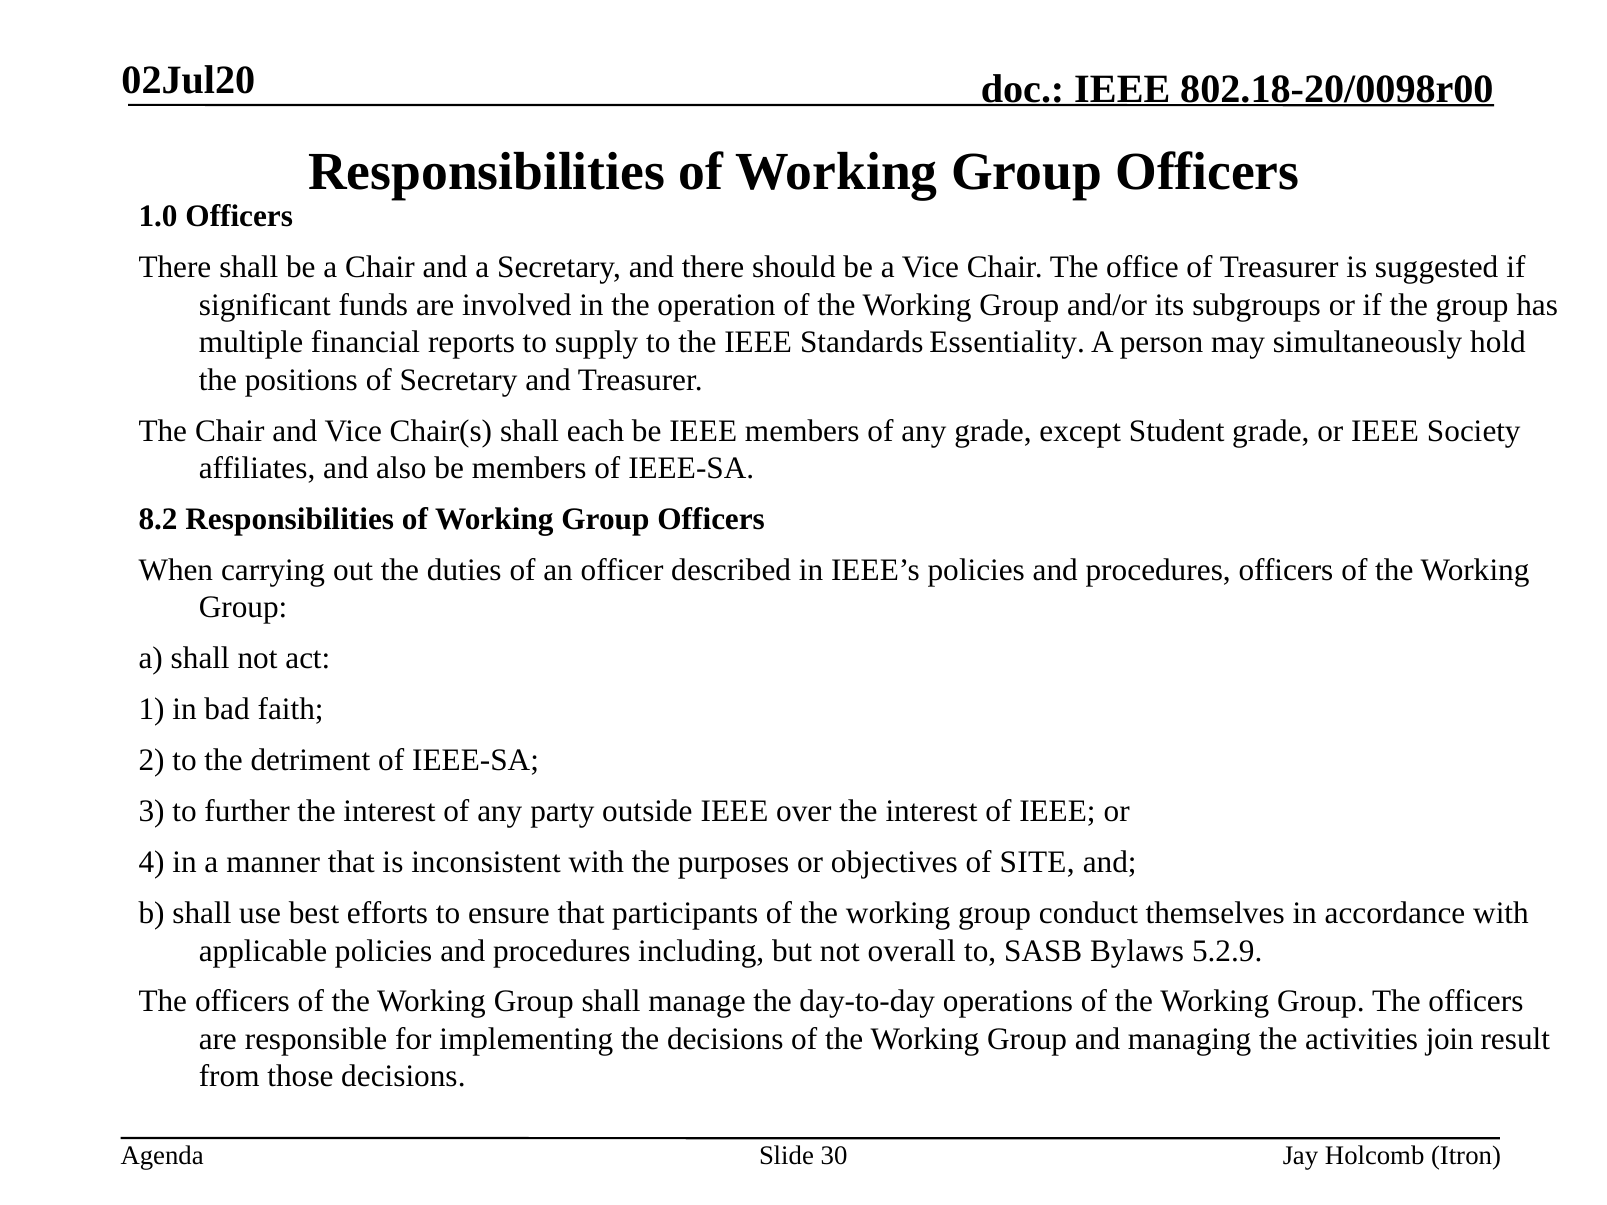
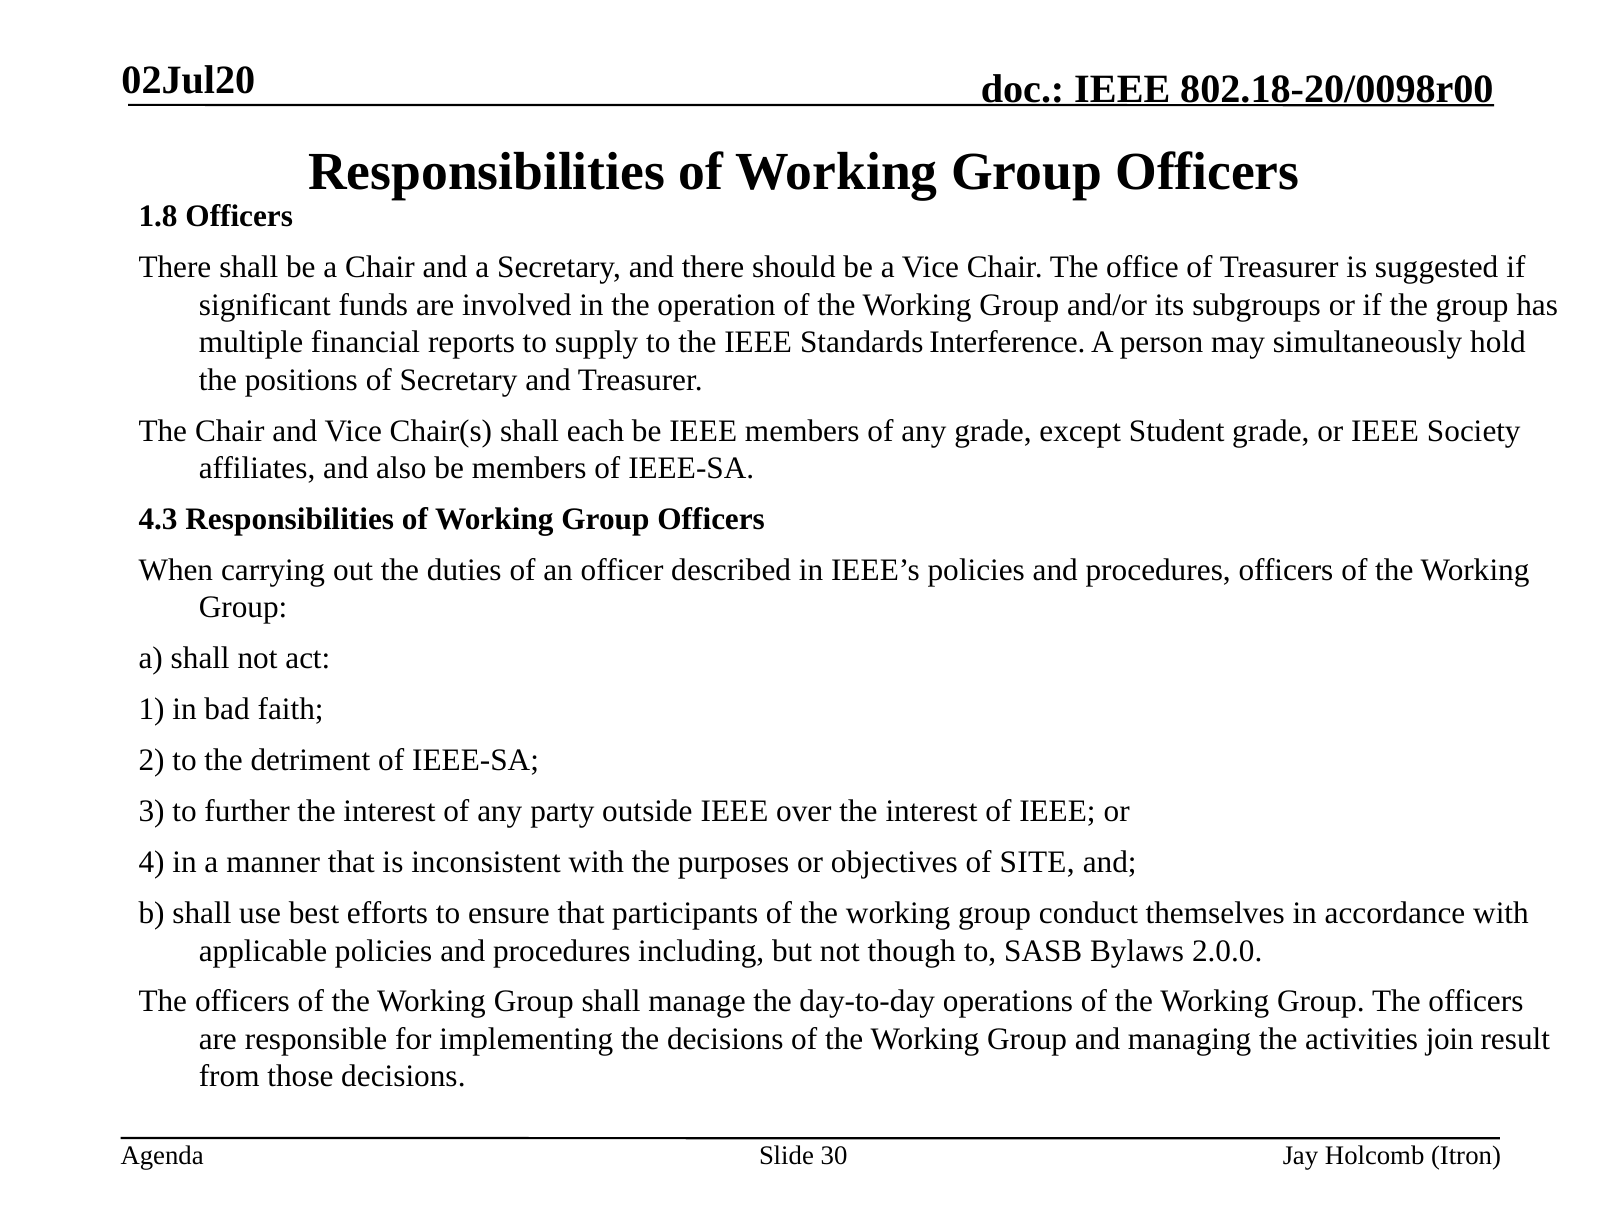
1.0: 1.0 -> 1.8
Essentiality: Essentiality -> Interference
8.2: 8.2 -> 4.3
overall: overall -> though
5.2.9: 5.2.9 -> 2.0.0
